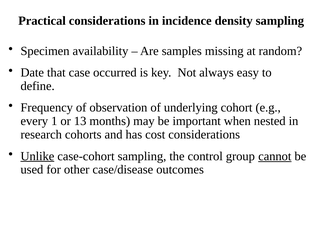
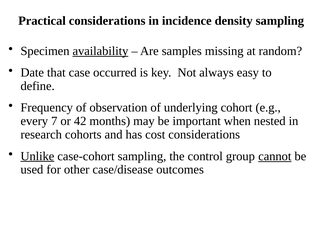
availability underline: none -> present
1: 1 -> 7
13: 13 -> 42
